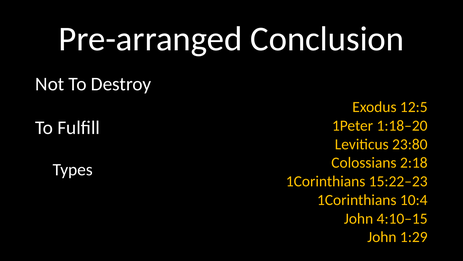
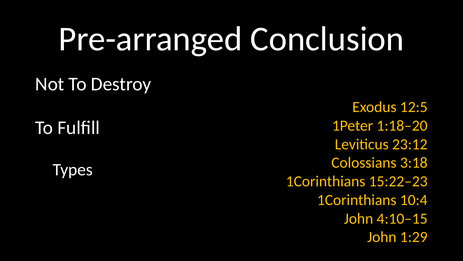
23:80: 23:80 -> 23:12
2:18: 2:18 -> 3:18
